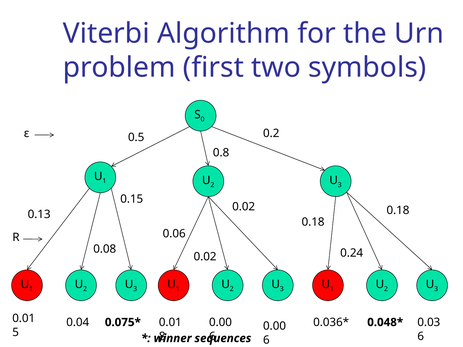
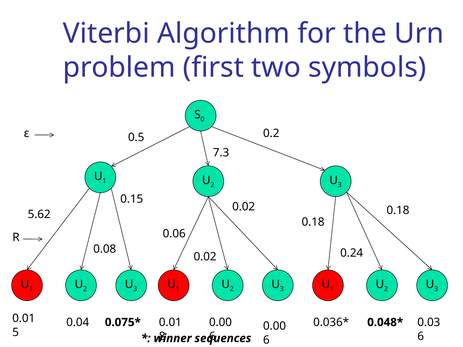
0.8: 0.8 -> 7.3
0.13: 0.13 -> 5.62
